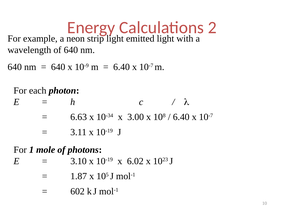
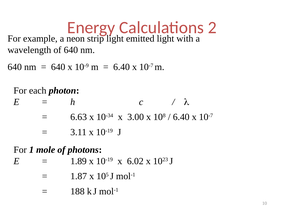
3.10: 3.10 -> 1.89
602: 602 -> 188
